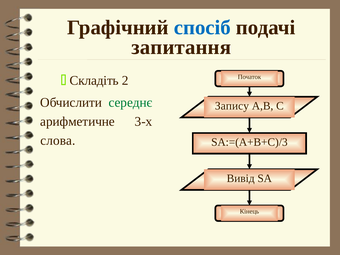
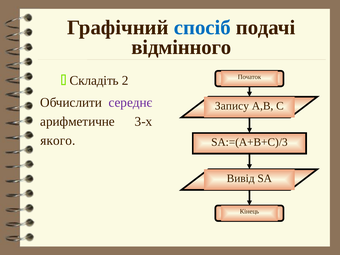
запитання: запитання -> відмінного
середнє colour: green -> purple
слова: слова -> якого
